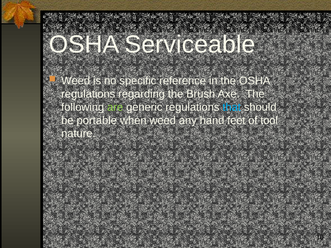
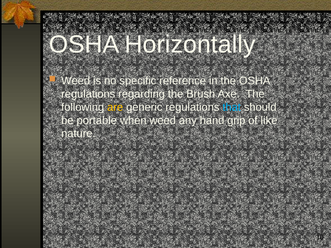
Serviceable: Serviceable -> Horizontally
are colour: light green -> yellow
feet: feet -> grip
tool: tool -> like
